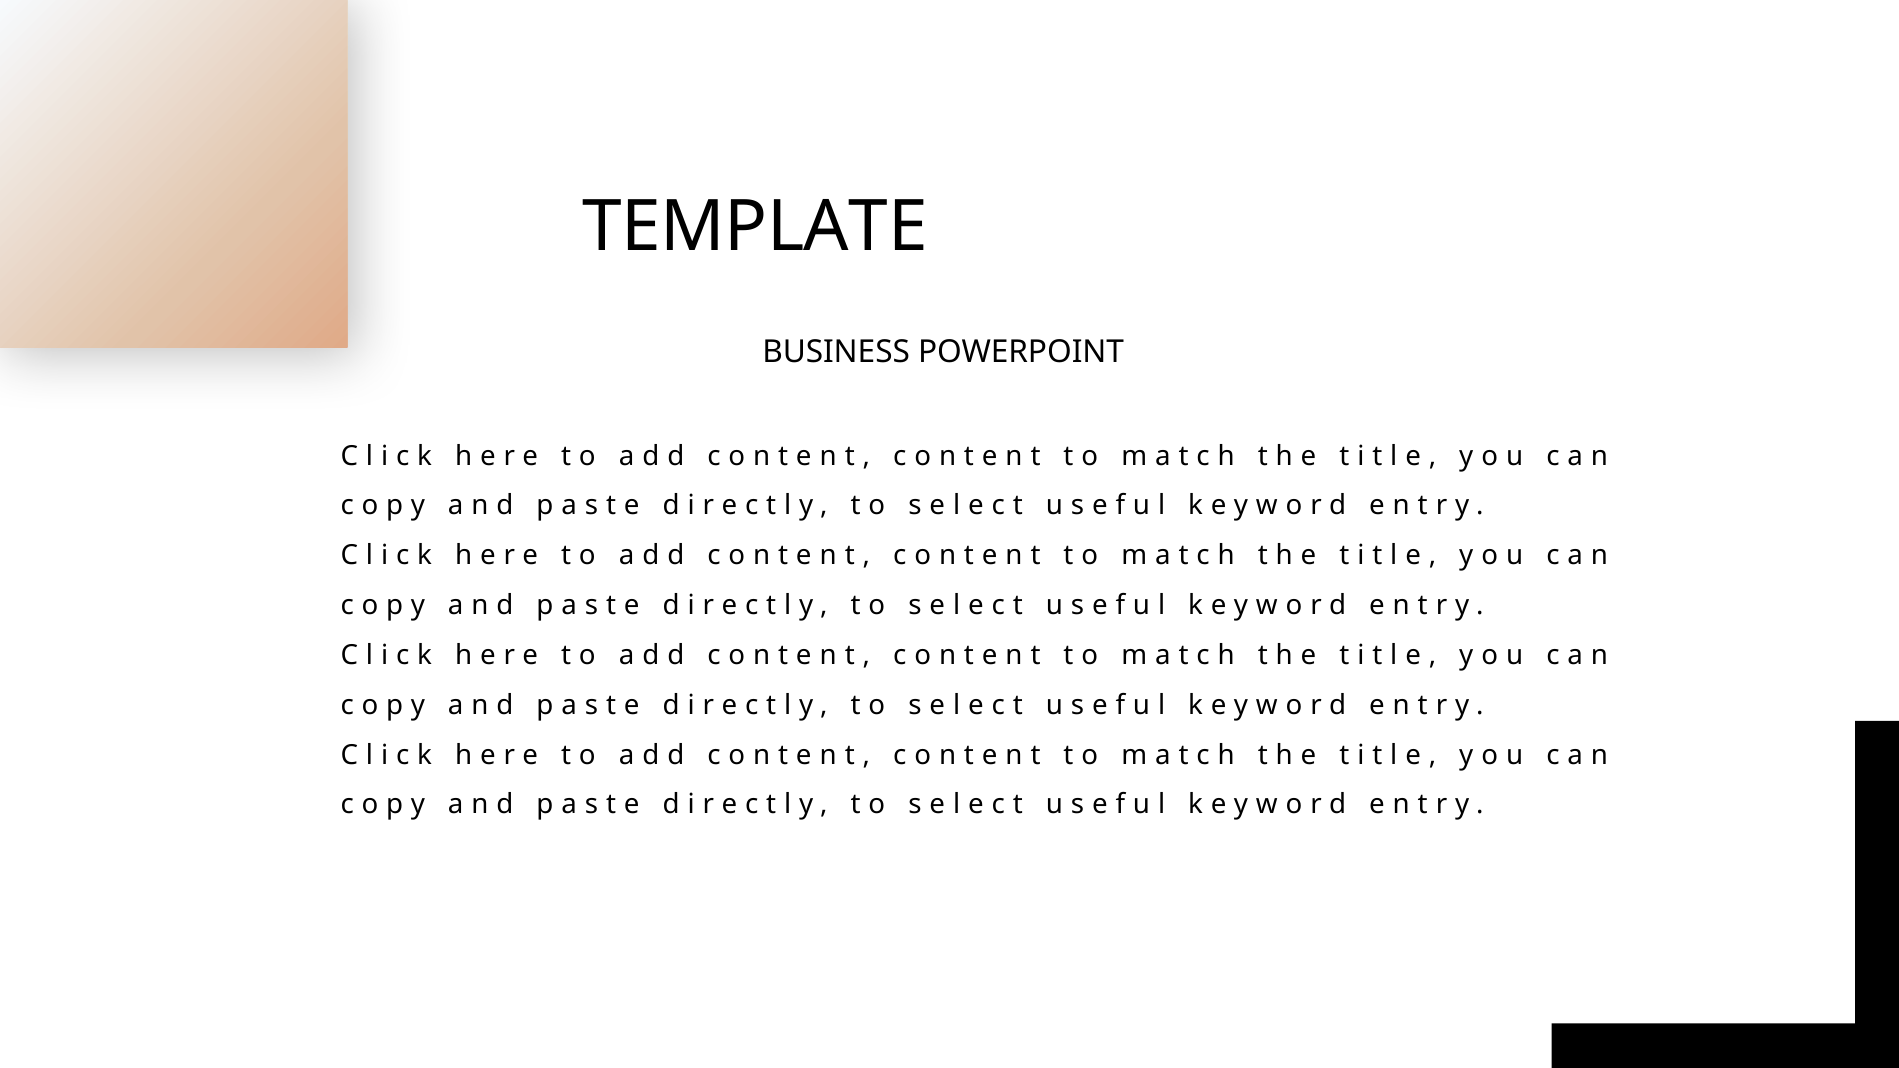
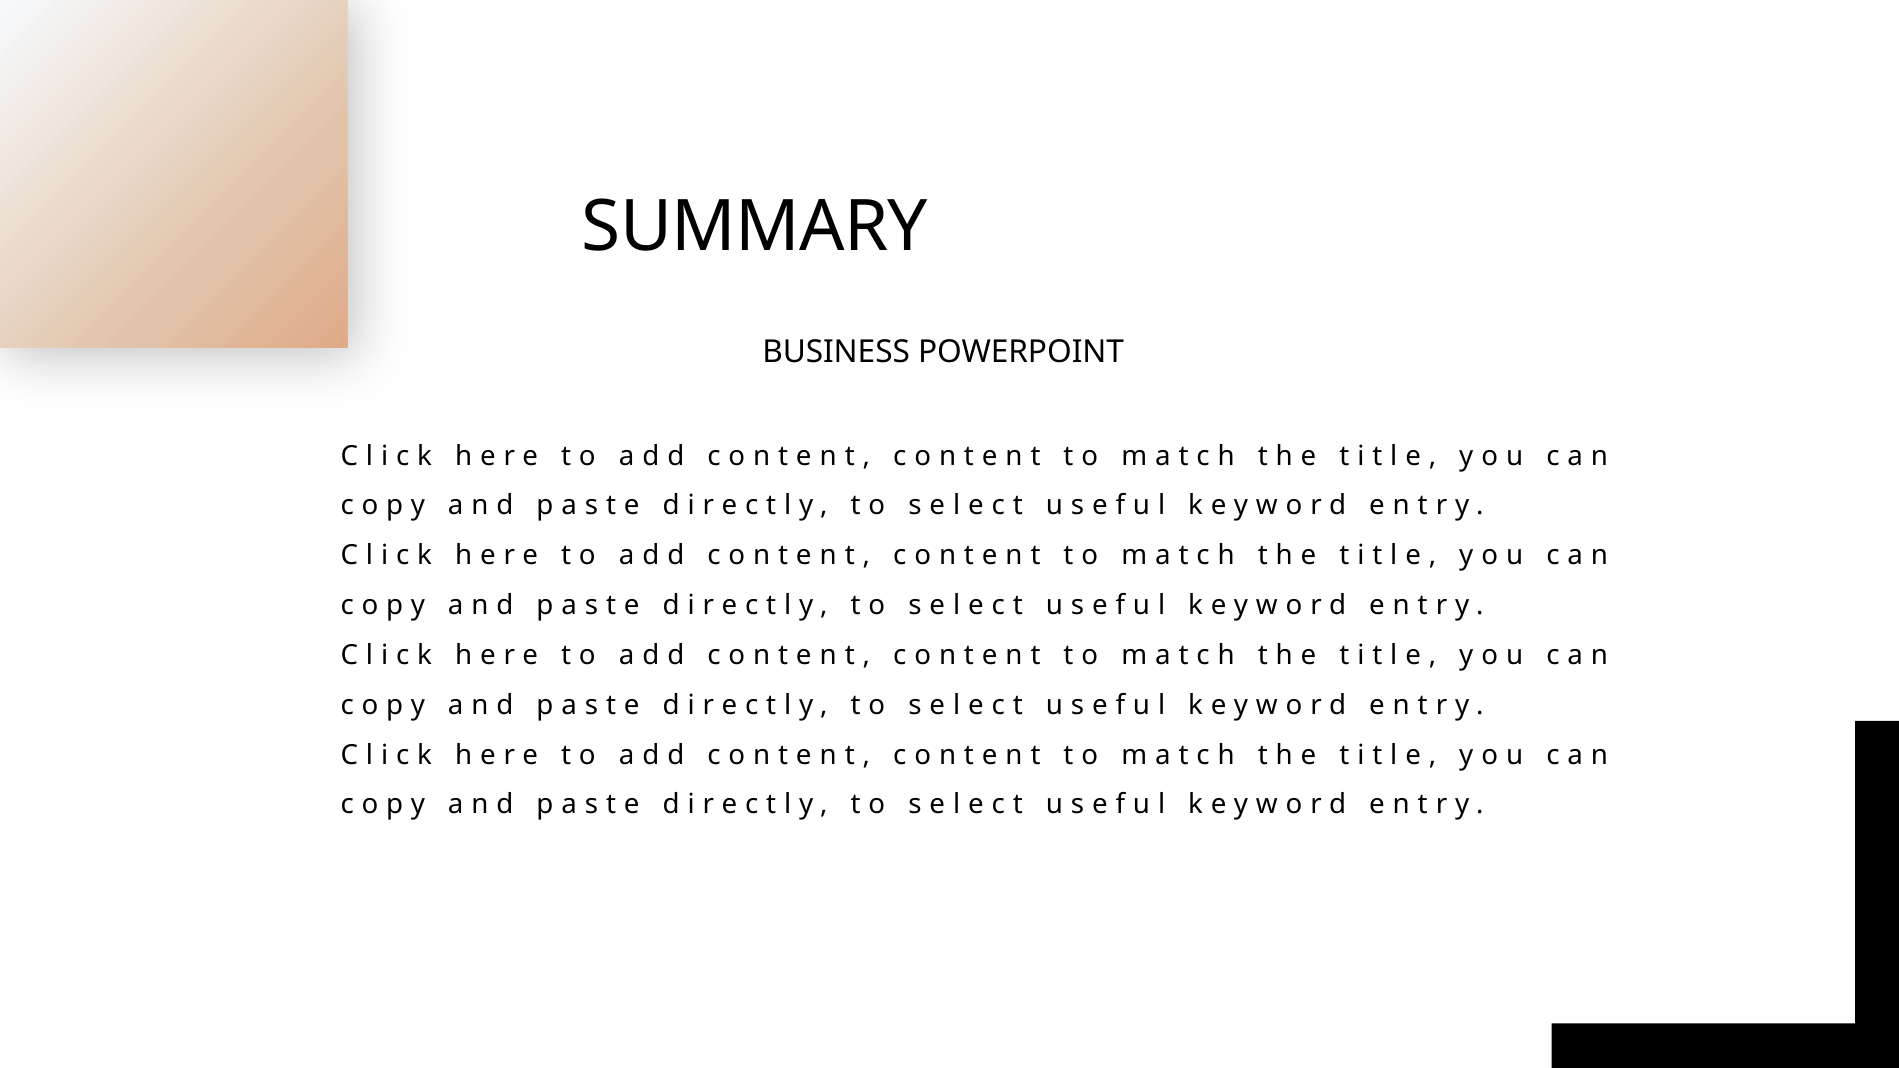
TEMPLATE: TEMPLATE -> SUMMARY
